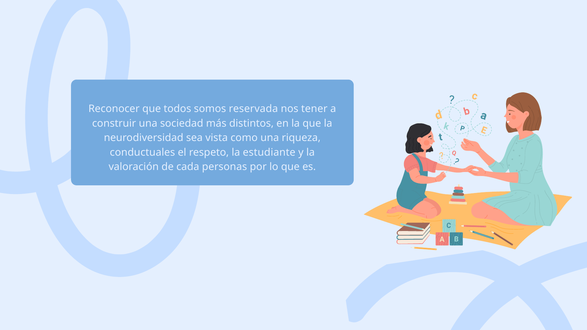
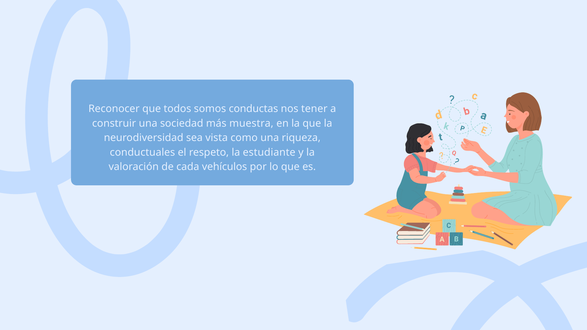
reservada: reservada -> conductas
distintos: distintos -> muestra
personas: personas -> vehículos
